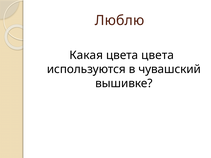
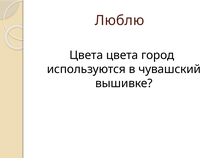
Какая at (86, 55): Какая -> Цвета
цвета цвета: цвета -> город
